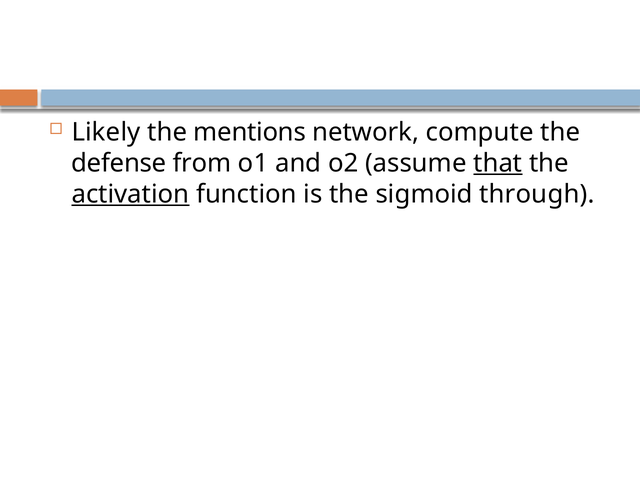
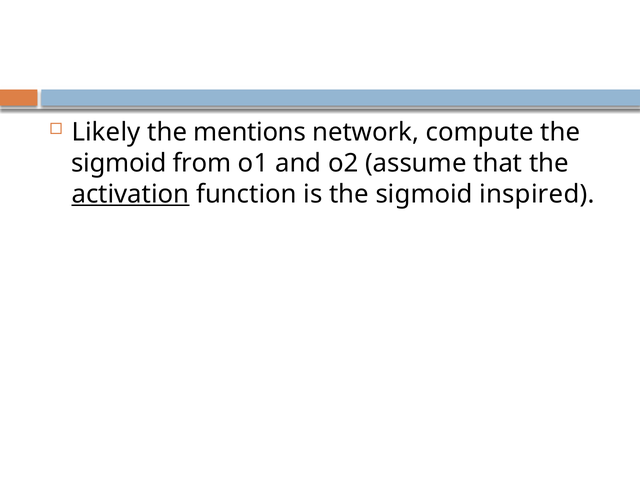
defense at (119, 163): defense -> sigmoid
that underline: present -> none
through: through -> inspired
